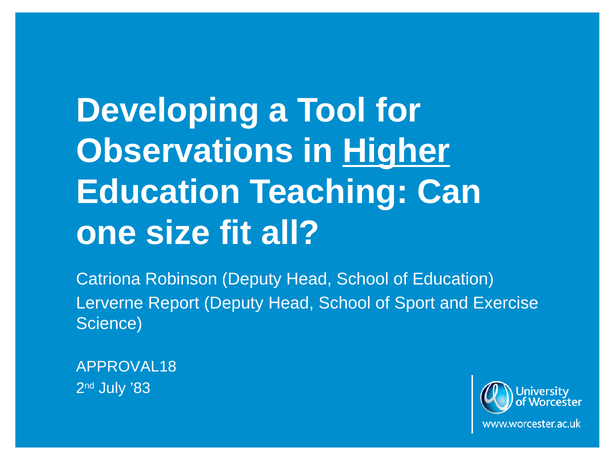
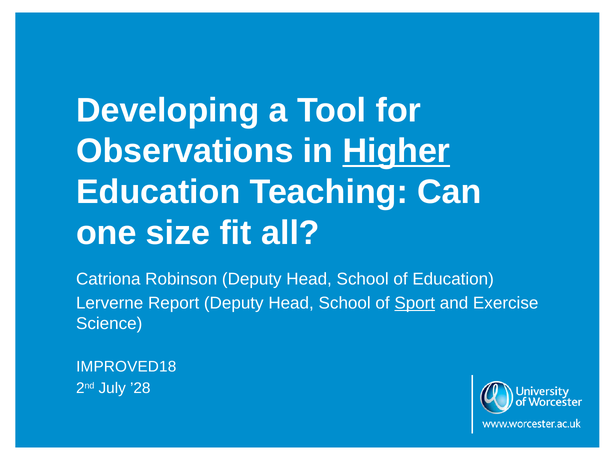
Sport underline: none -> present
APPROVAL18: APPROVAL18 -> IMPROVED18
’83: ’83 -> ’28
